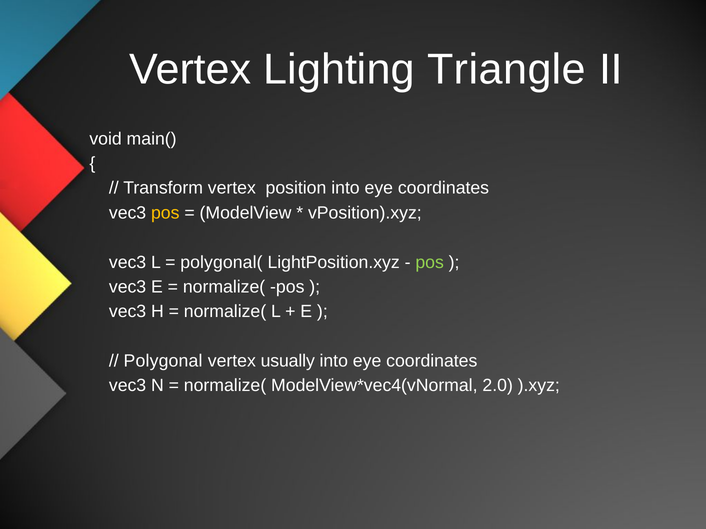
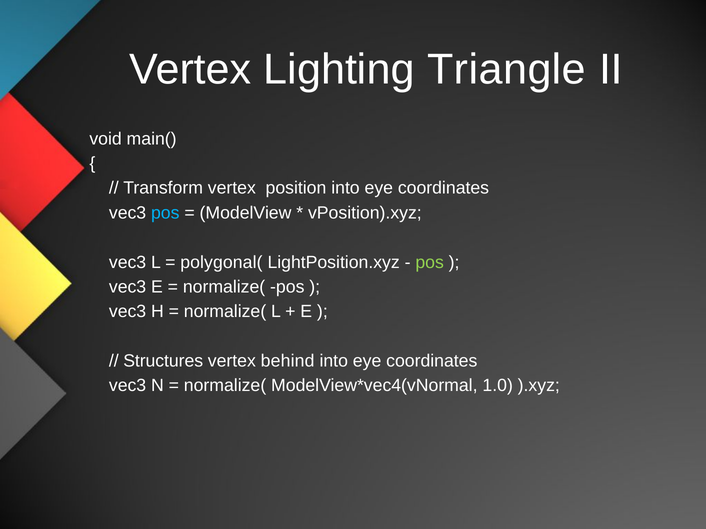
pos at (165, 213) colour: yellow -> light blue
Polygonal: Polygonal -> Structures
usually: usually -> behind
2.0: 2.0 -> 1.0
